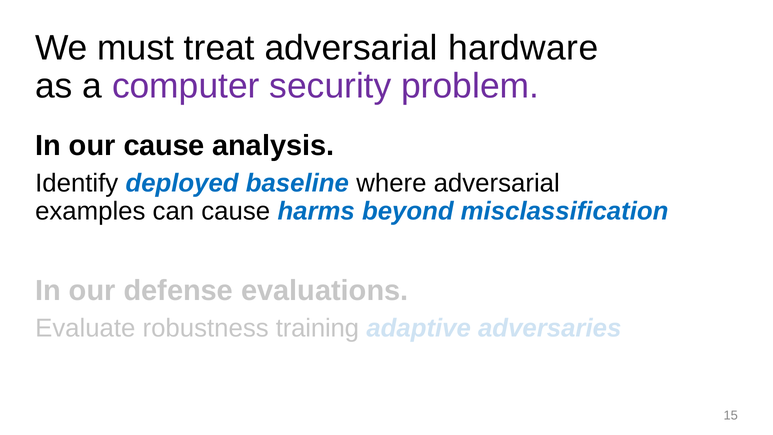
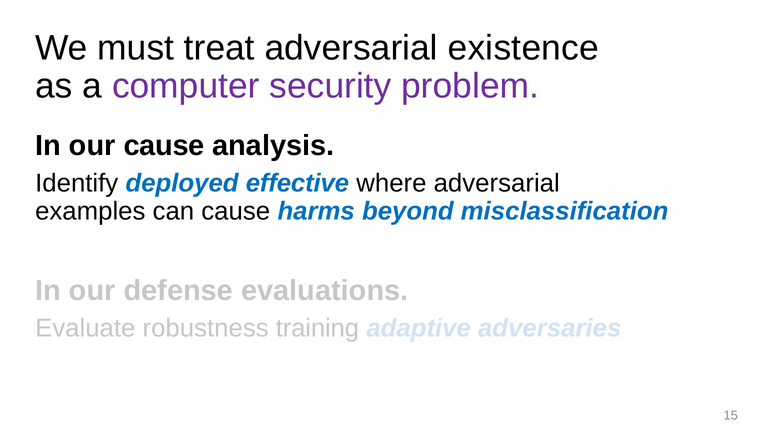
hardware: hardware -> existence
baseline: baseline -> effective
